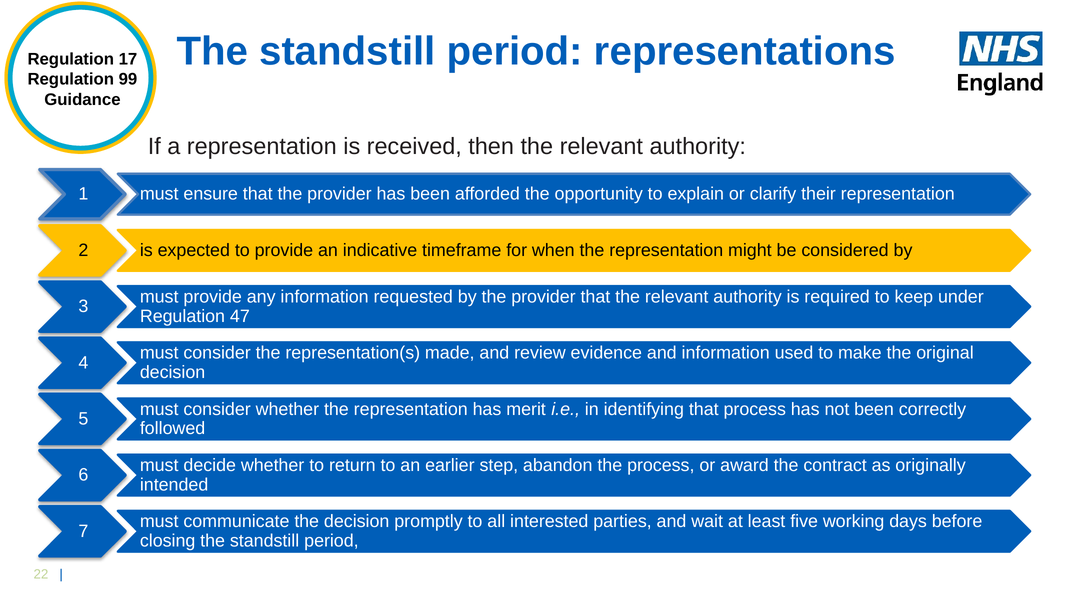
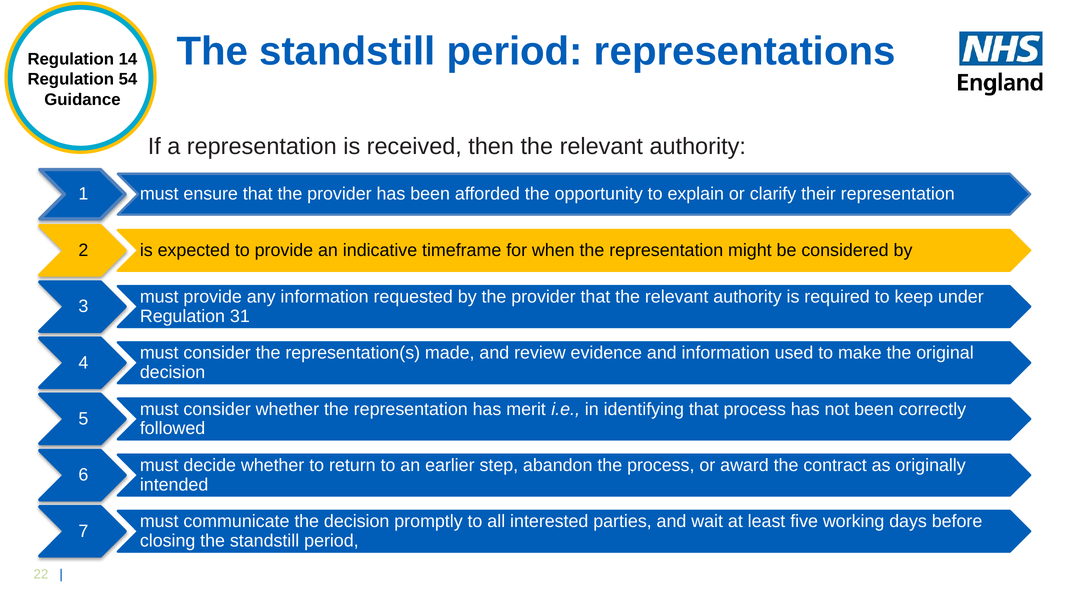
17: 17 -> 14
99: 99 -> 54
47: 47 -> 31
